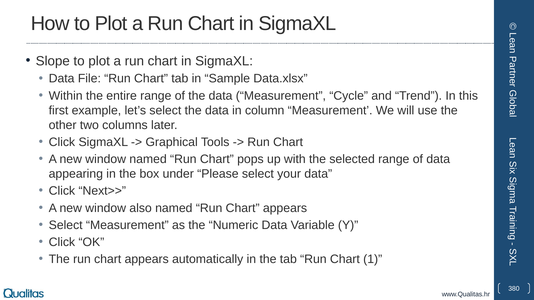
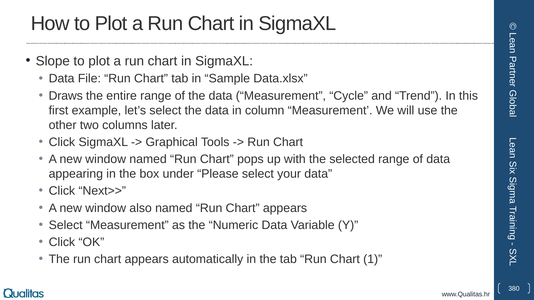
Within: Within -> Draws
